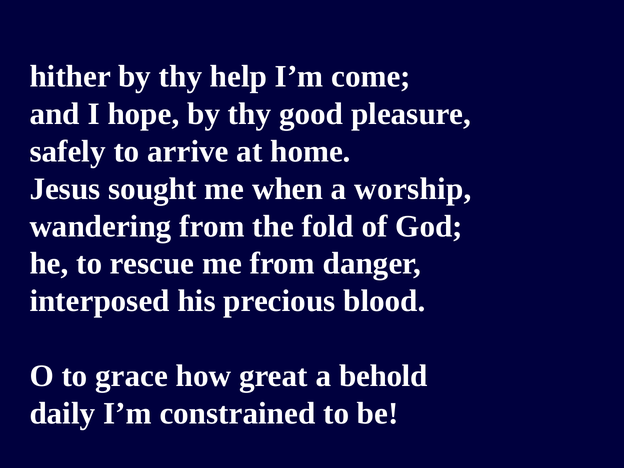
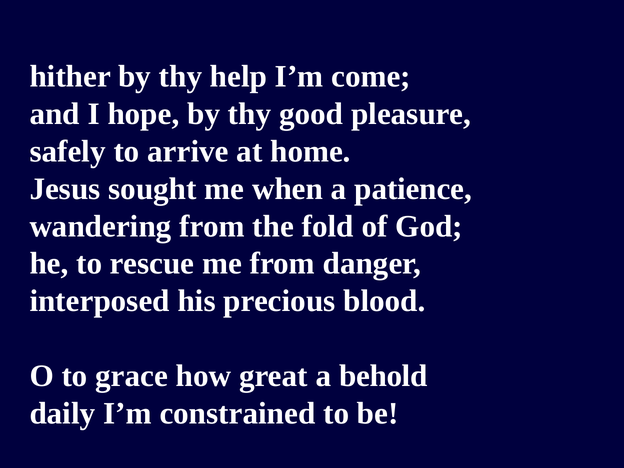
worship: worship -> patience
